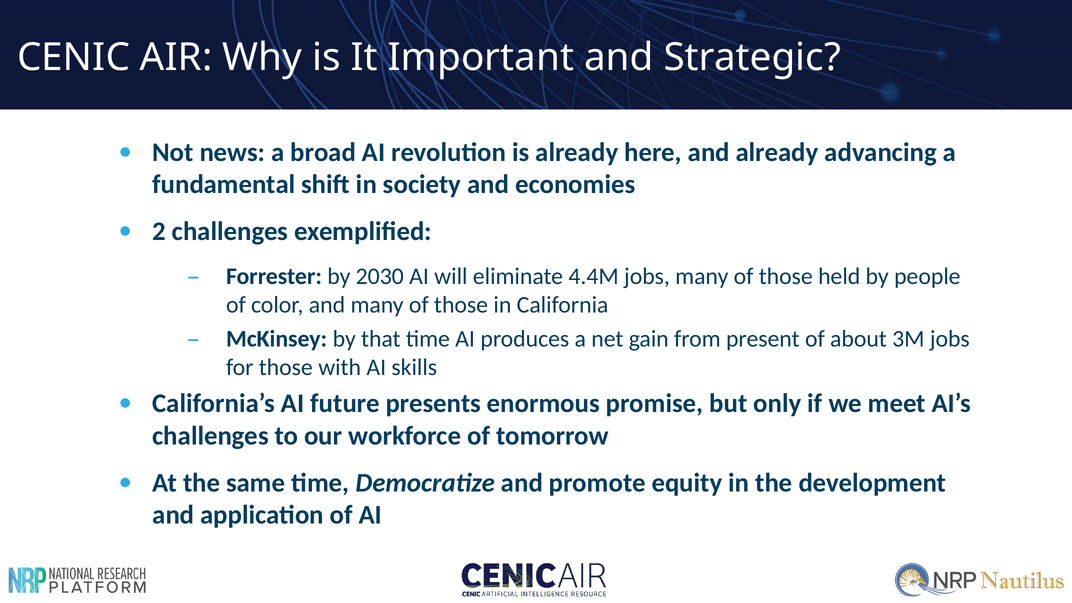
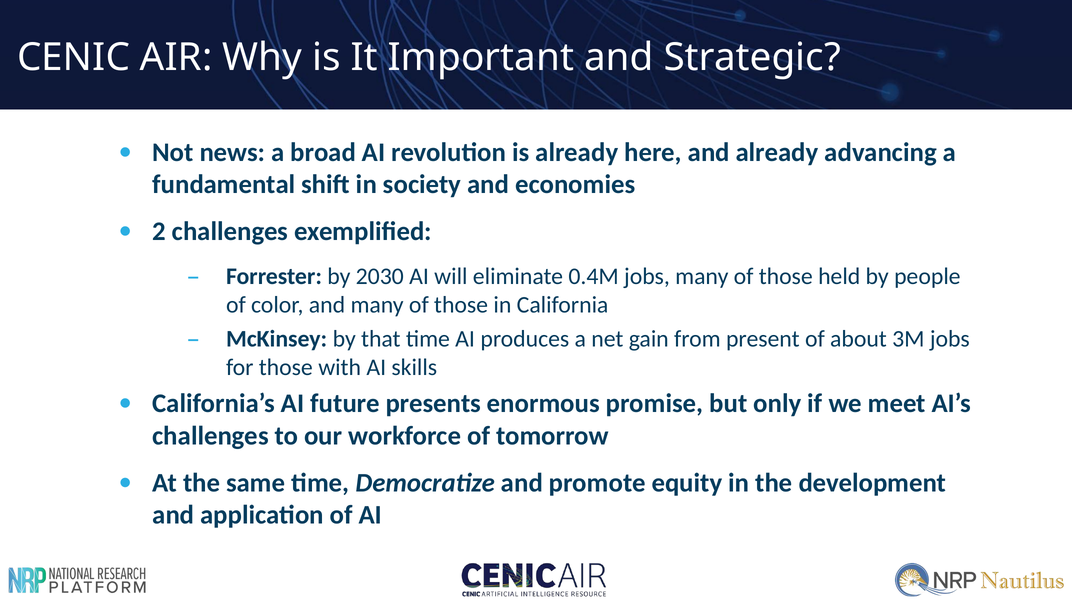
4.4M: 4.4M -> 0.4M
